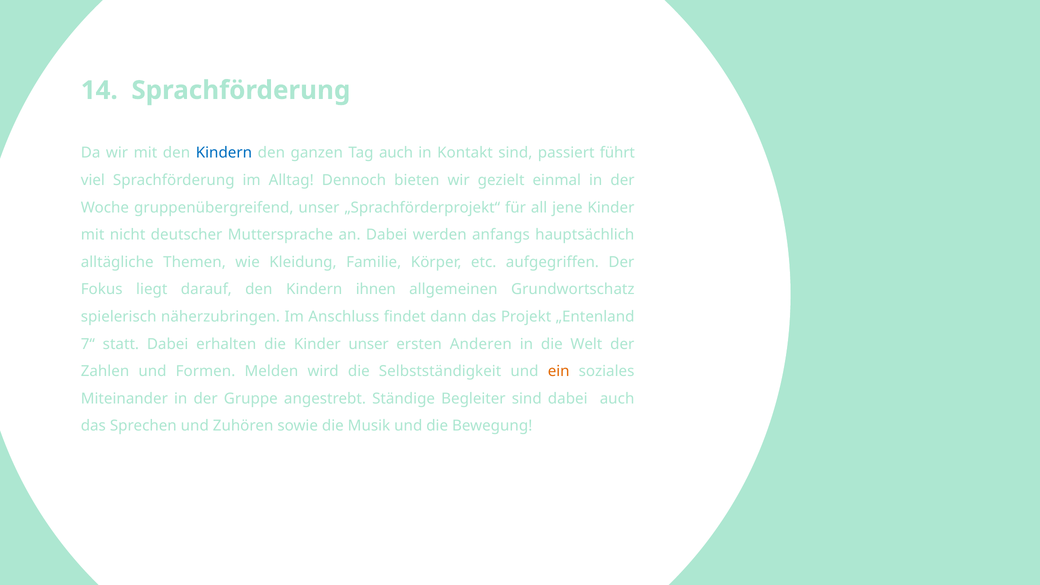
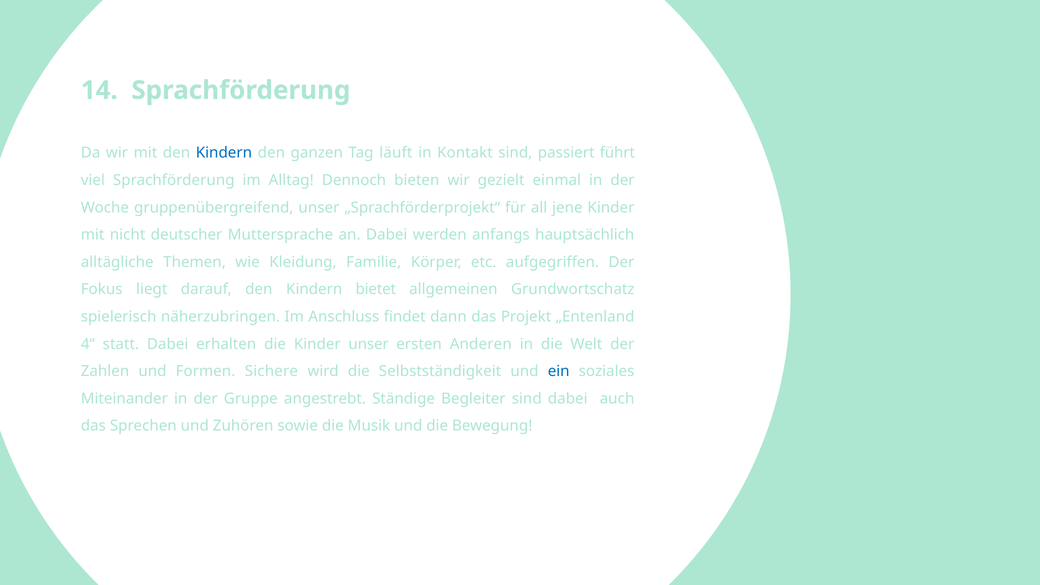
Tag auch: auch -> läuft
ihnen: ihnen -> bietet
7“: 7“ -> 4“
Melden: Melden -> Sichere
ein colour: orange -> blue
